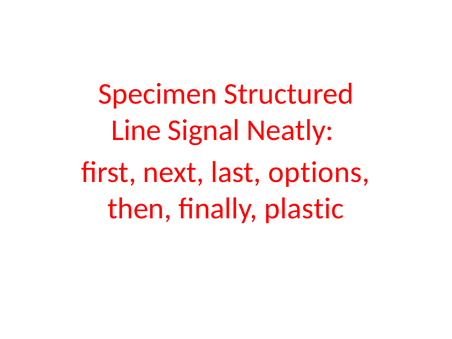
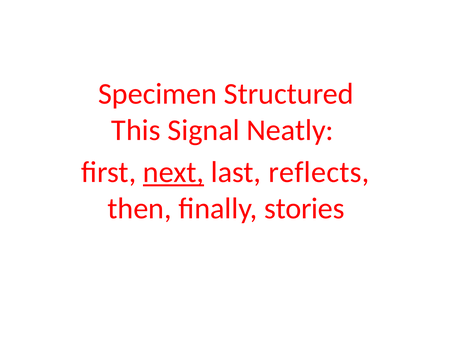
Line: Line -> This
next underline: none -> present
options: options -> reflects
plastic: plastic -> stories
